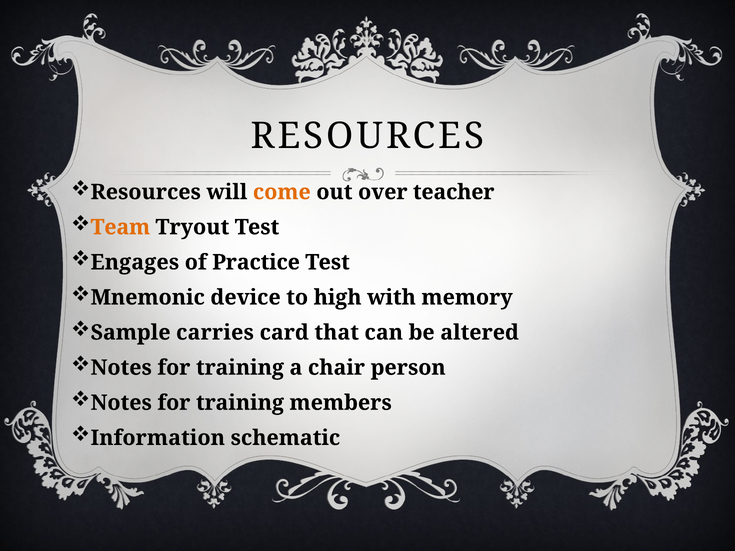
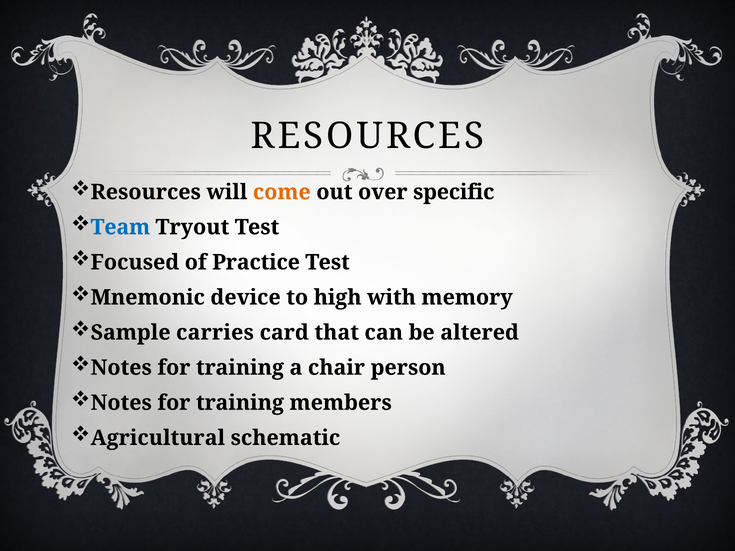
teacher: teacher -> specific
Team colour: orange -> blue
Engages: Engages -> Focused
Information: Information -> Agricultural
